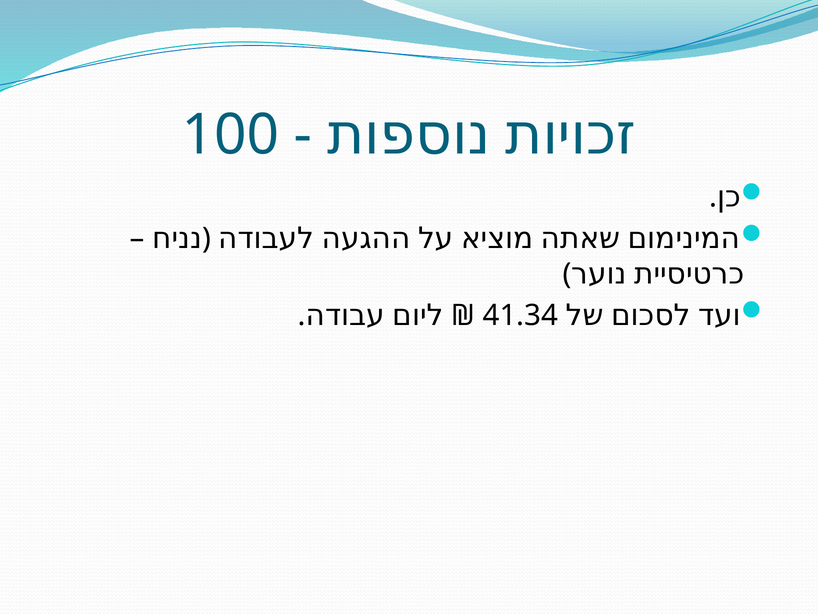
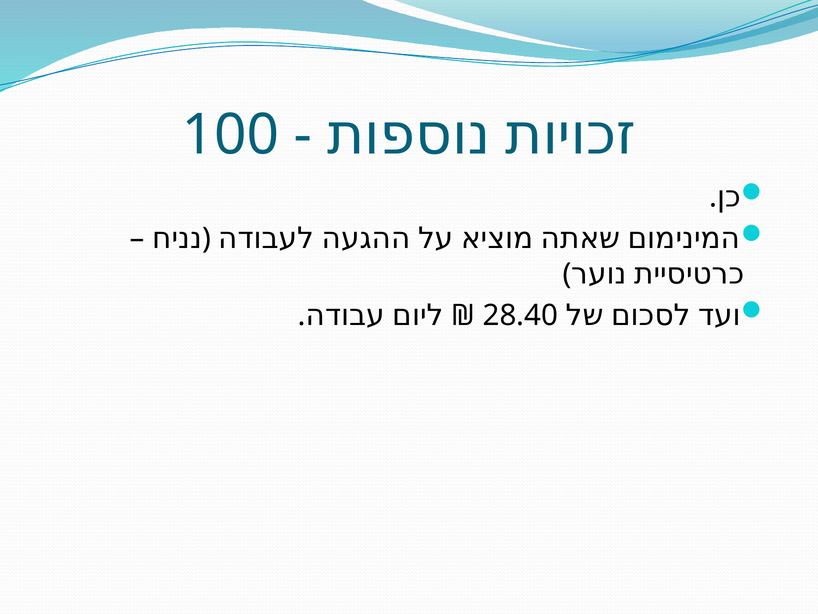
41.34: 41.34 -> 28.40
